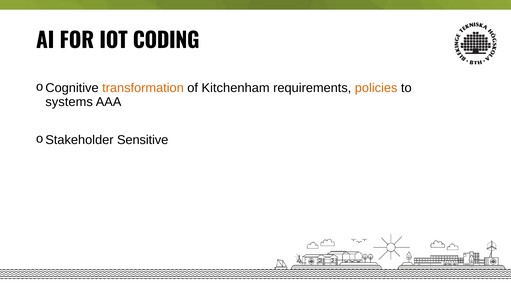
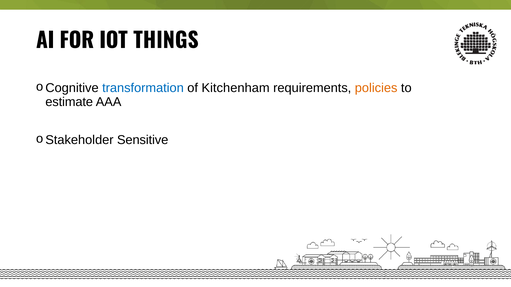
CODING: CODING -> THINGS
transformation colour: orange -> blue
systems: systems -> estimate
